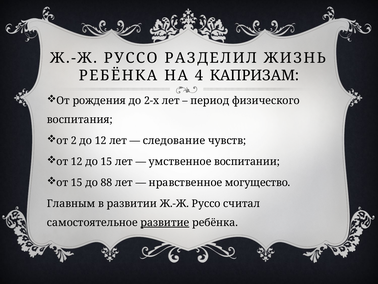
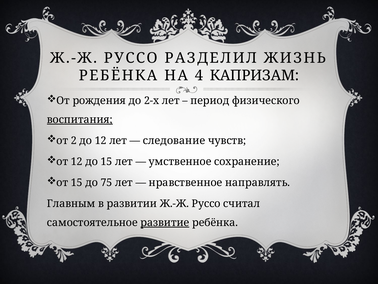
воспитания underline: none -> present
воспитании: воспитании -> сохранение
88: 88 -> 75
могущество: могущество -> направлять
